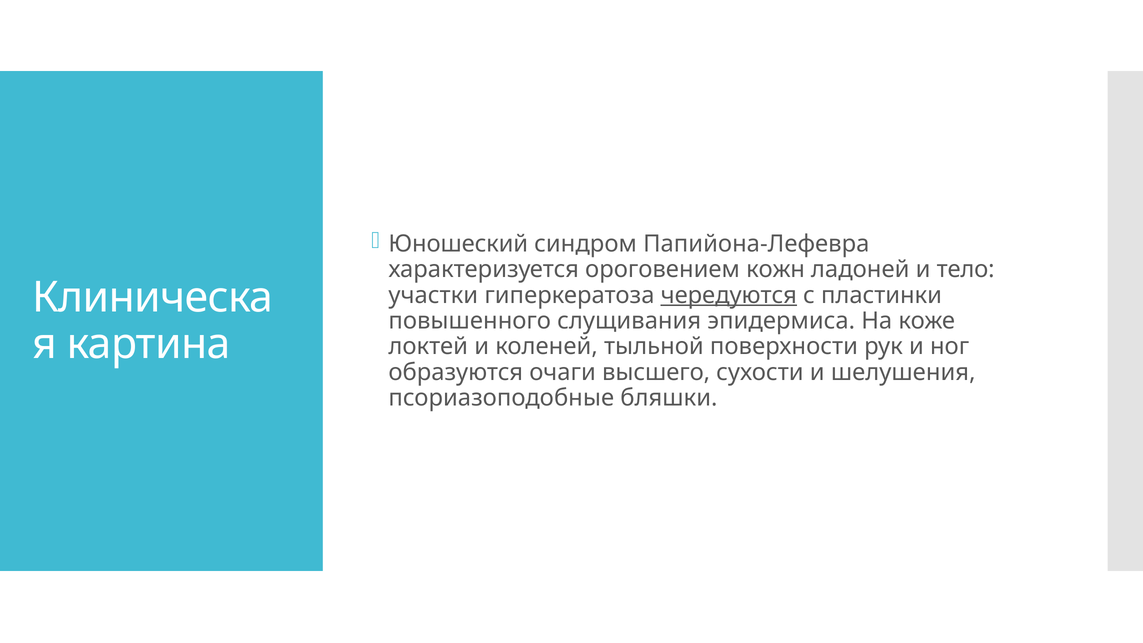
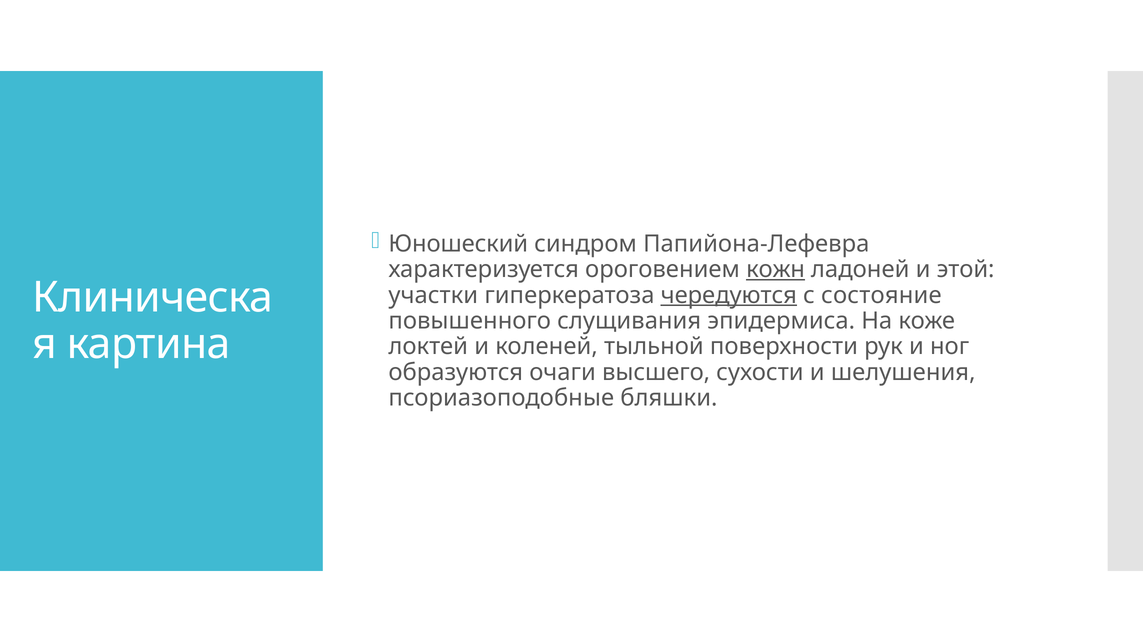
кожн underline: none -> present
тело: тело -> этой
пластинки: пластинки -> состояние
